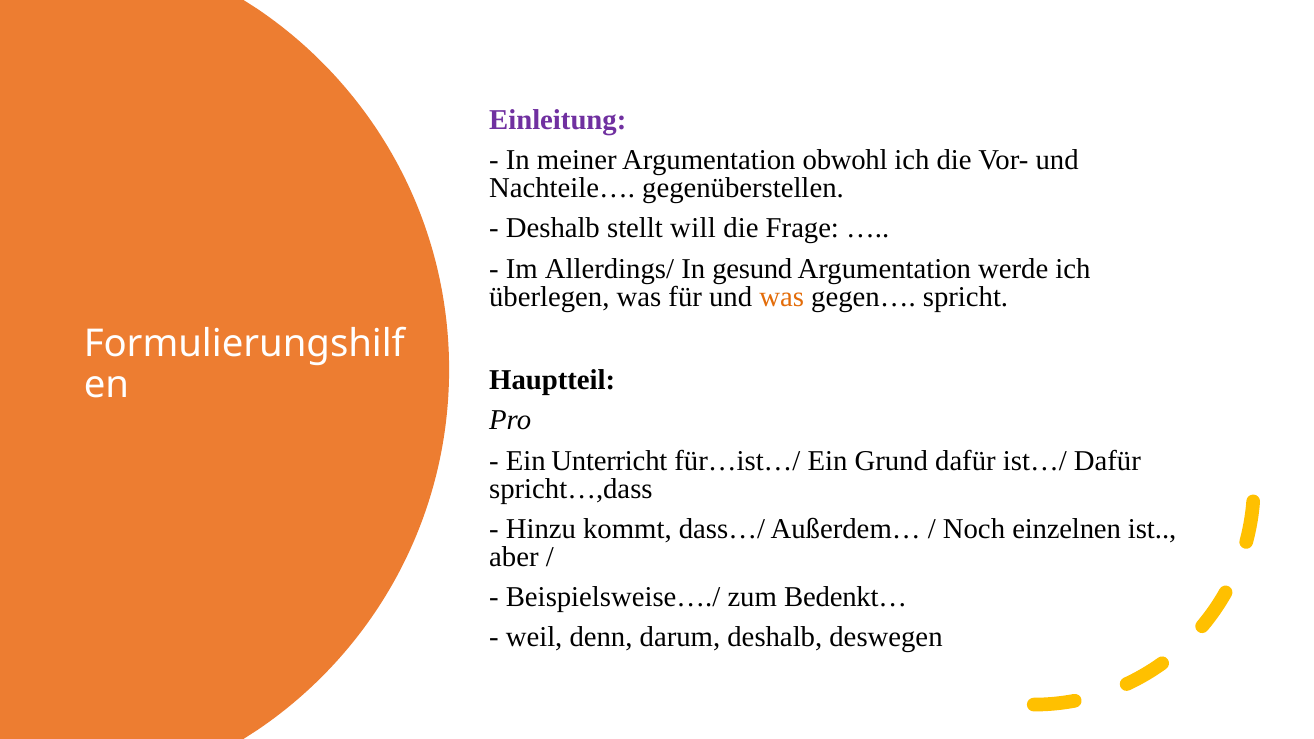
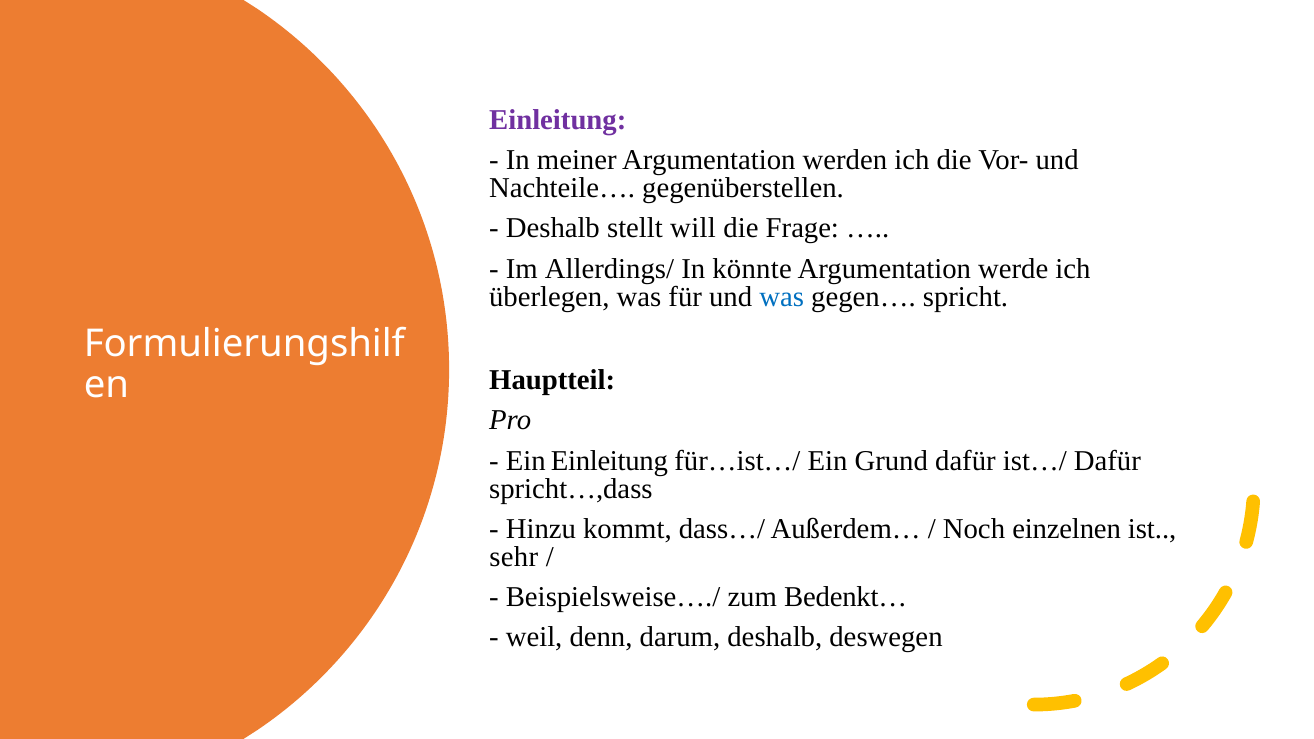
obwohl: obwohl -> werden
gesund: gesund -> könnte
was at (782, 297) colour: orange -> blue
Ein Unterricht: Unterricht -> Einleitung
aber: aber -> sehr
